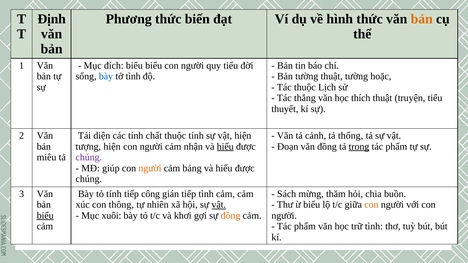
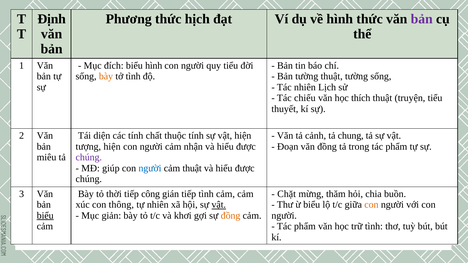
biến: biến -> hịch
bản at (422, 19) colour: orange -> purple
biểu biểu: biểu -> hình
bày at (106, 76) colour: blue -> orange
tường hoặc: hoặc -> sống
Tác thuộc: thuộc -> nhiên
thắng: thắng -> chiếu
thống: thống -> chung
hiểu at (225, 147) underline: present -> none
trong underline: present -> none
người at (150, 168) colour: orange -> blue
cảm bảng: bảng -> thuật
tỏ tính: tính -> thời
Sách: Sách -> Chặt
xuôi: xuôi -> giản
